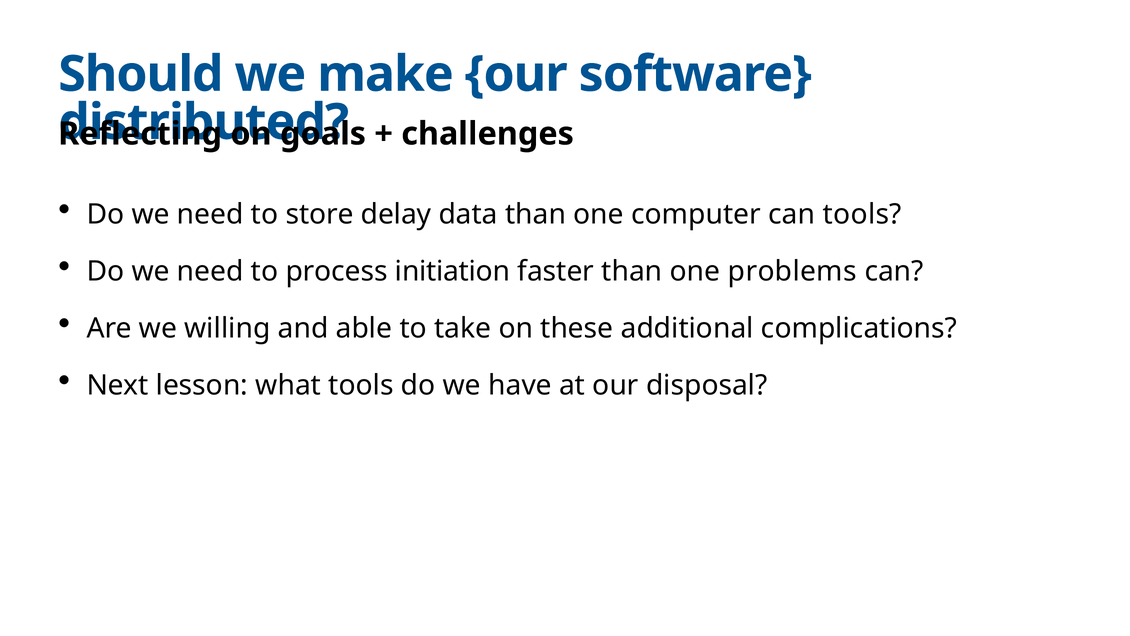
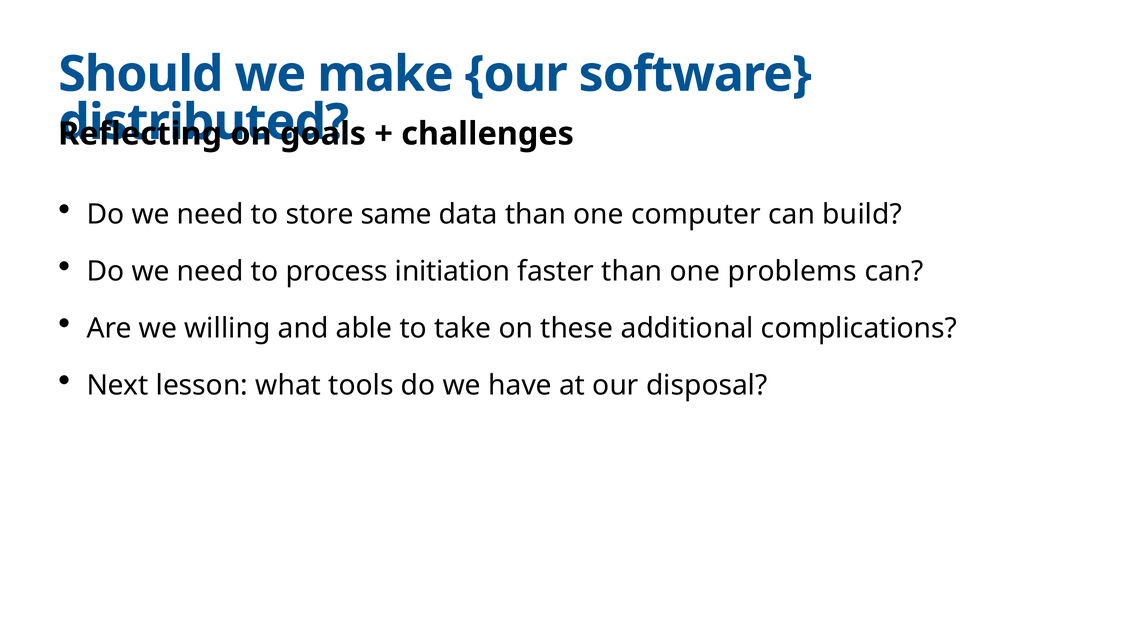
delay: delay -> same
can tools: tools -> build
